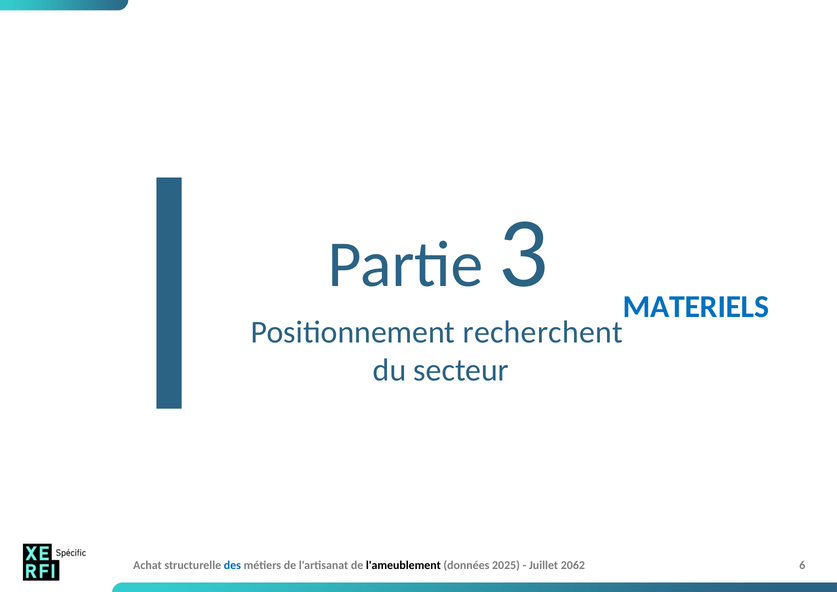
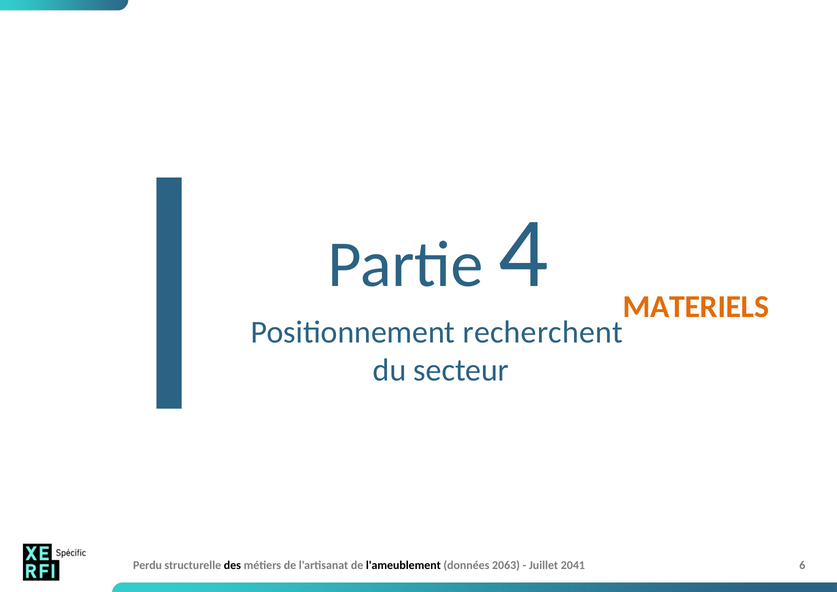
3: 3 -> 4
MATERIELS colour: blue -> orange
Achat: Achat -> Perdu
des colour: blue -> black
2025: 2025 -> 2063
2062: 2062 -> 2041
